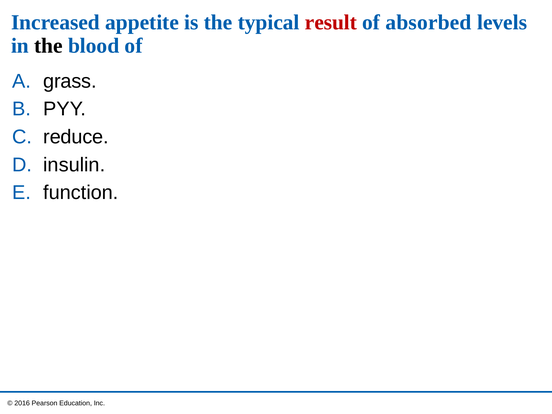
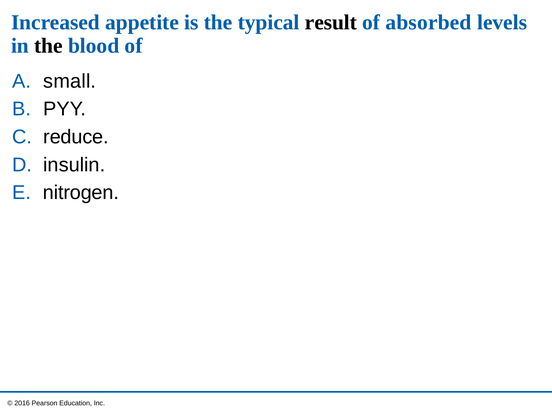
result colour: red -> black
grass: grass -> small
function: function -> nitrogen
